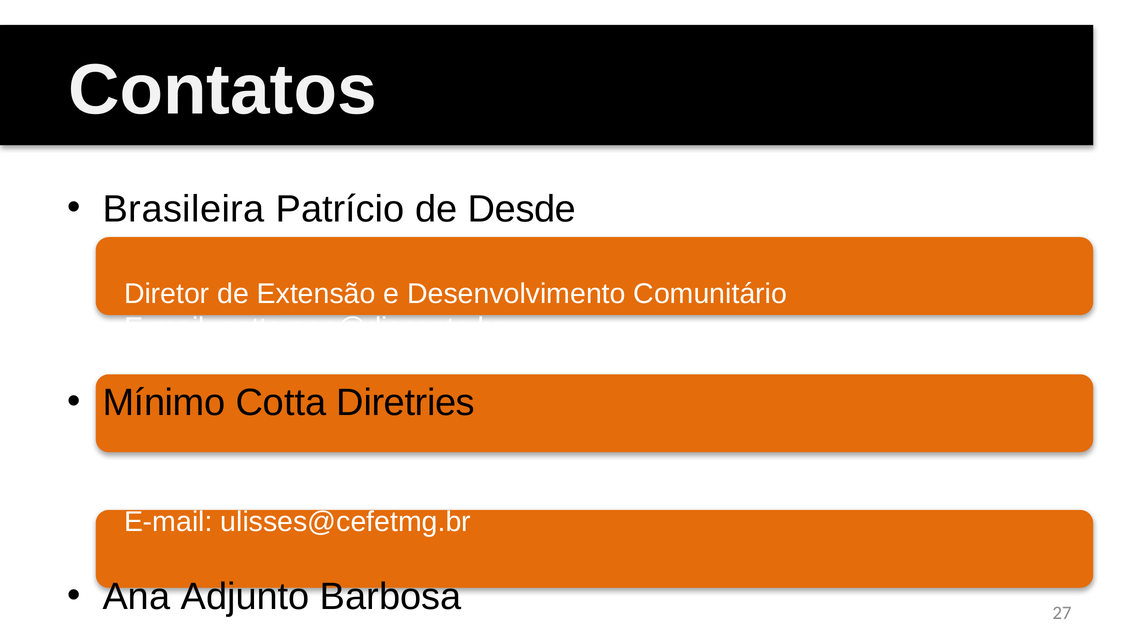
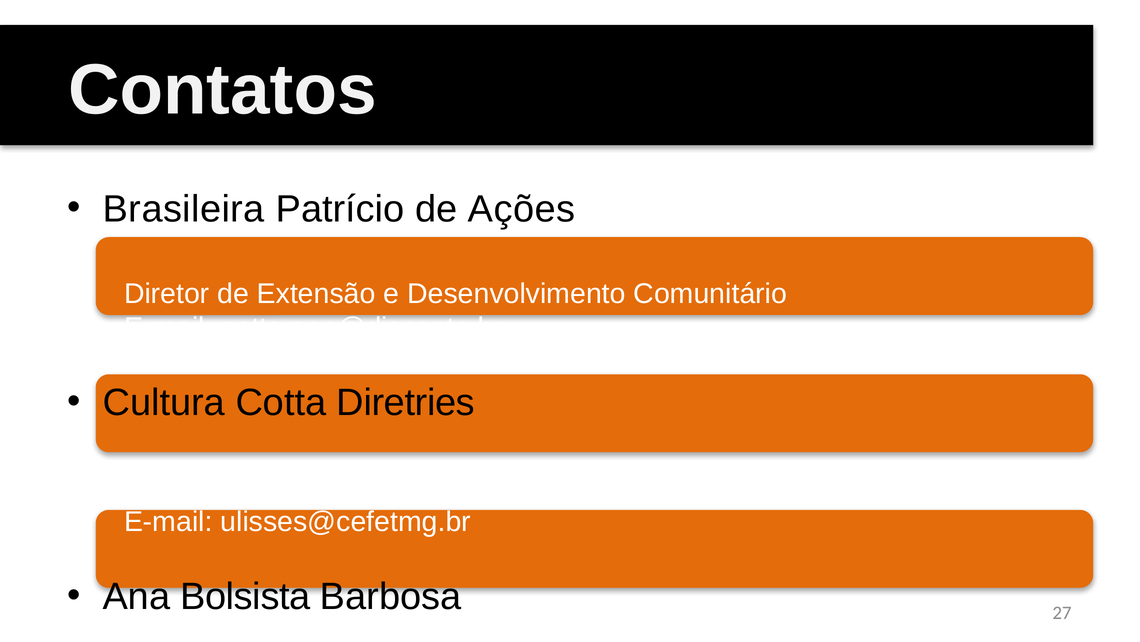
Desde: Desde -> Ações
Mínimo: Mínimo -> Cultura
Ana Adjunto: Adjunto -> Bolsista
